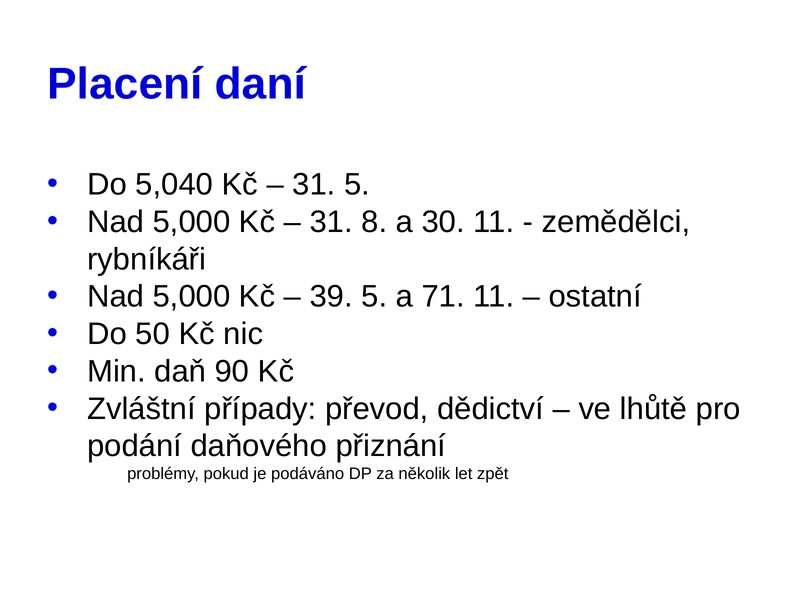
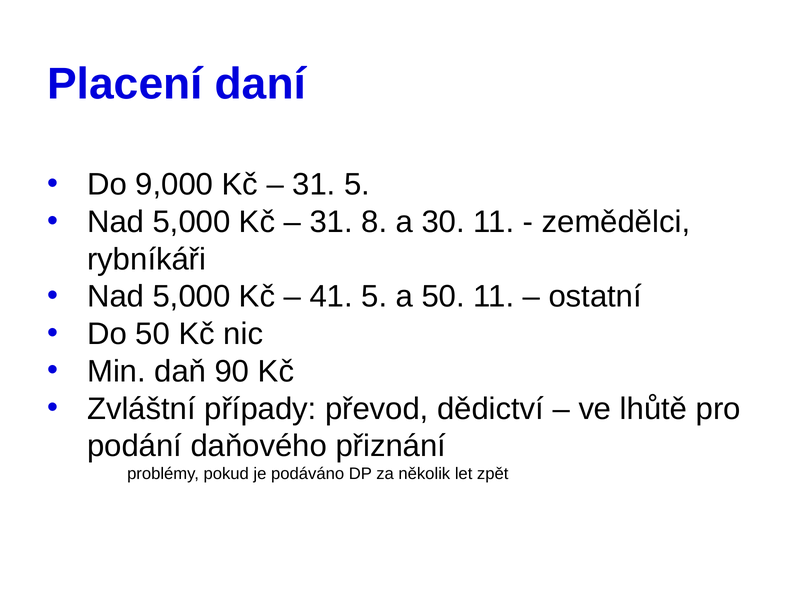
5,040: 5,040 -> 9,000
39: 39 -> 41
a 71: 71 -> 50
